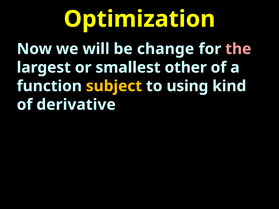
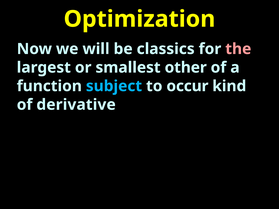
change: change -> classics
subject colour: yellow -> light blue
using: using -> occur
